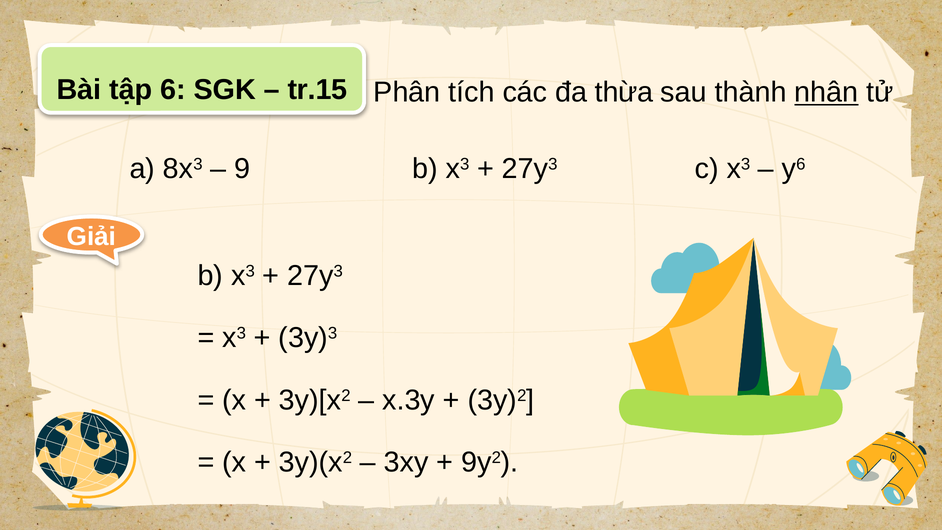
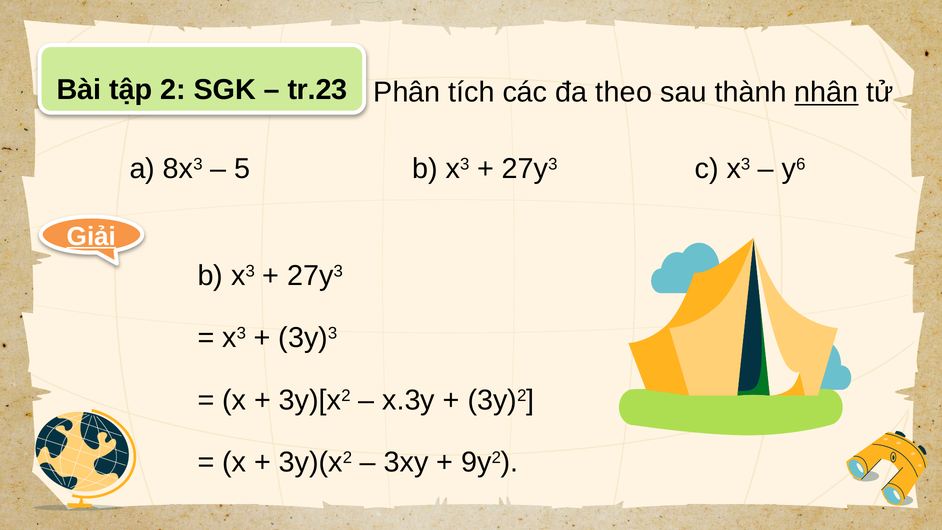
6: 6 -> 2
tr.15: tr.15 -> tr.23
thừa: thừa -> theo
9: 9 -> 5
Giải underline: none -> present
